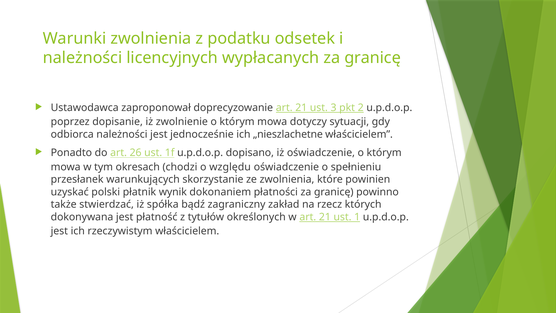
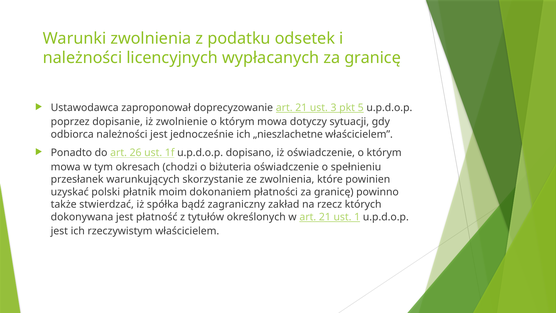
2: 2 -> 5
względu: względu -> biżuteria
wynik: wynik -> moim
